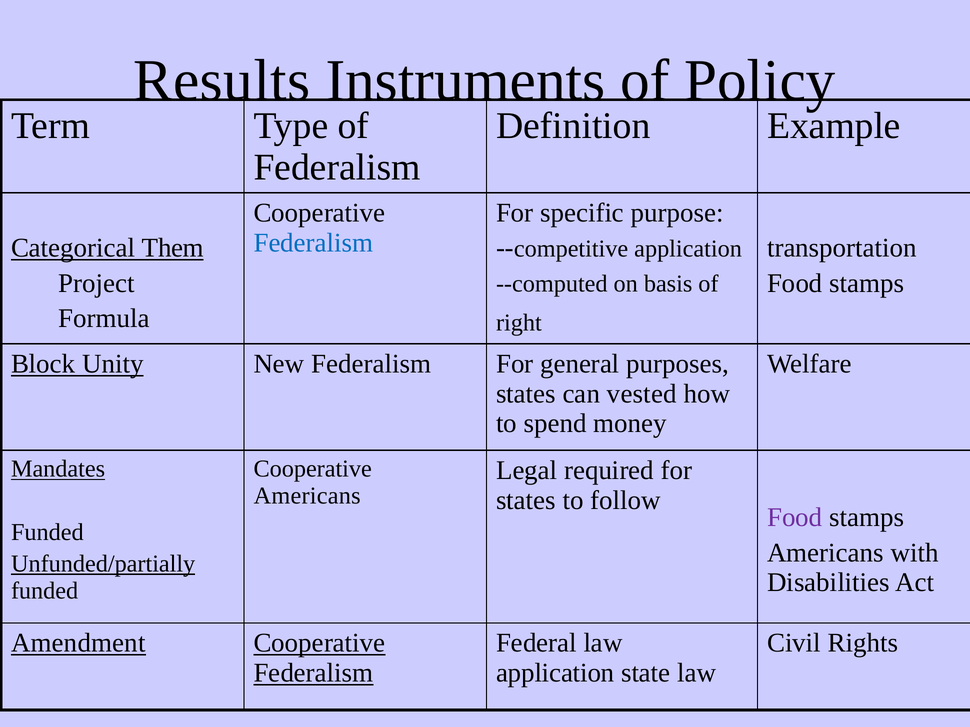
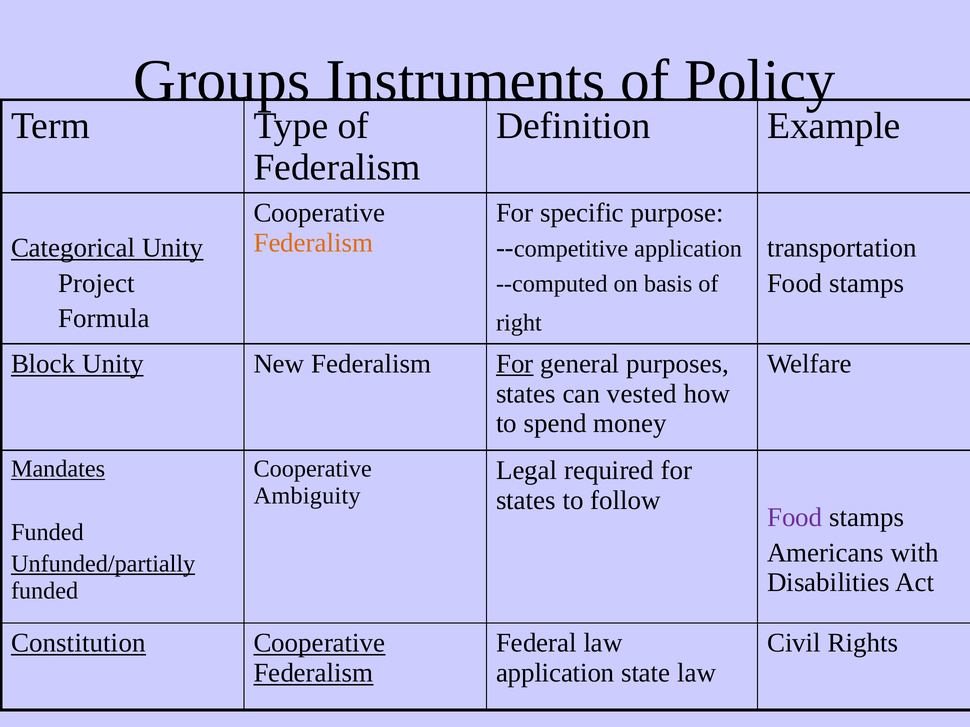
Results: Results -> Groups
Federalism at (313, 243) colour: blue -> orange
Categorical Them: Them -> Unity
For at (515, 364) underline: none -> present
Americans at (307, 496): Americans -> Ambiguity
Amendment: Amendment -> Constitution
